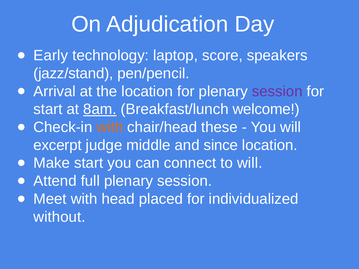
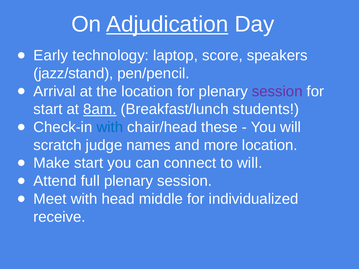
Adjudication underline: none -> present
welcome: welcome -> students
with at (110, 127) colour: orange -> blue
excerpt: excerpt -> scratch
middle: middle -> names
since: since -> more
placed: placed -> middle
without: without -> receive
